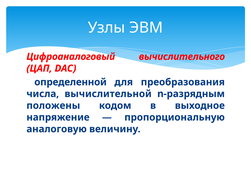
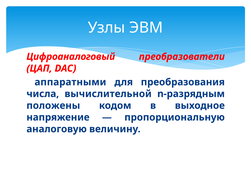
вычислительного: вычислительного -> преобразователи
определенной: определенной -> аппаратными
